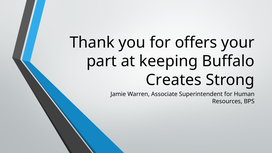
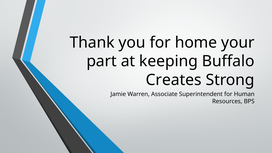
offers: offers -> home
